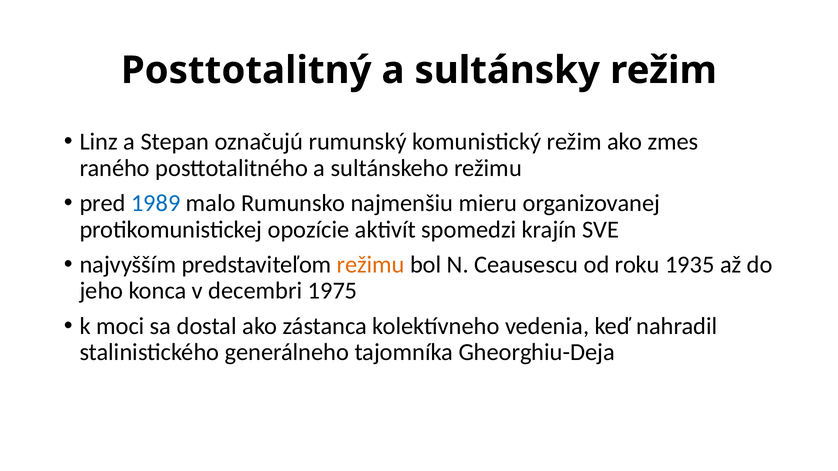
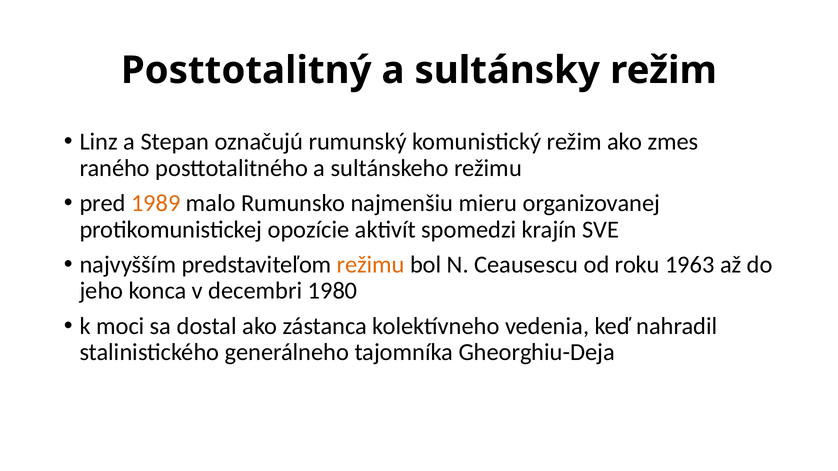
1989 colour: blue -> orange
1935: 1935 -> 1963
1975: 1975 -> 1980
